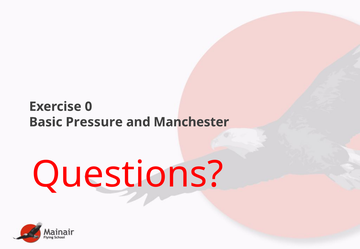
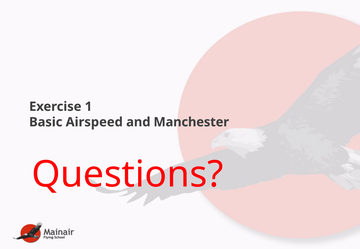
0: 0 -> 1
Pressure: Pressure -> Airspeed
